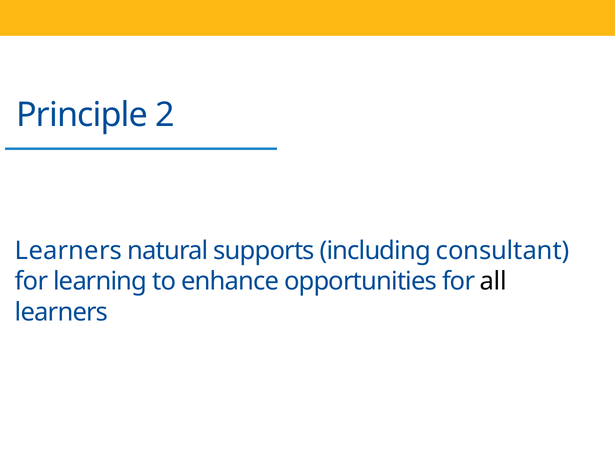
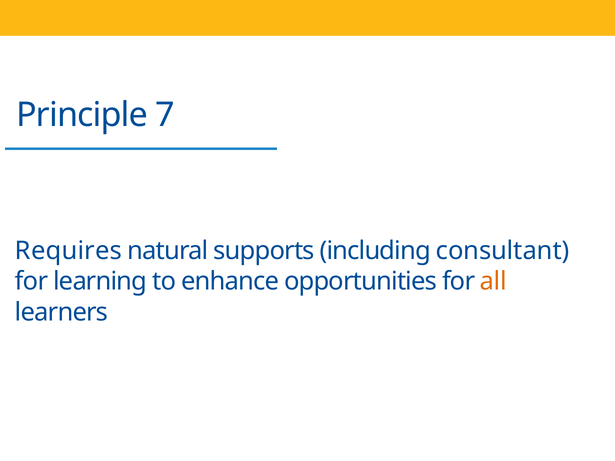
2: 2 -> 7
Learners at (69, 251): Learners -> Requires
all colour: black -> orange
